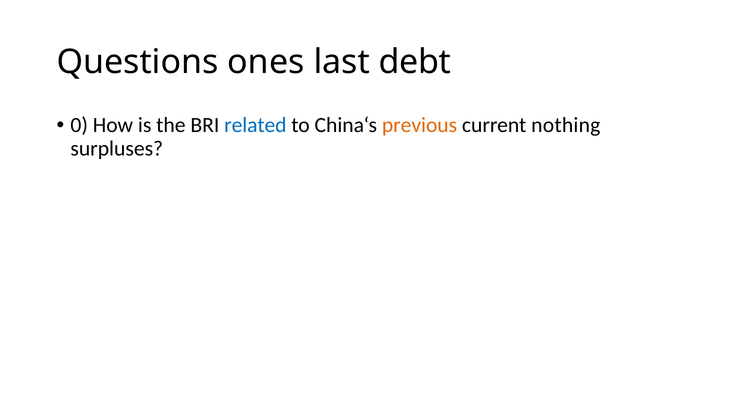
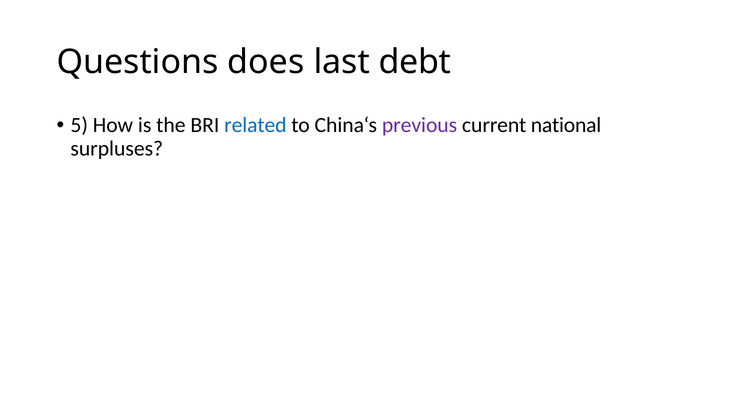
ones: ones -> does
0: 0 -> 5
previous colour: orange -> purple
nothing: nothing -> national
